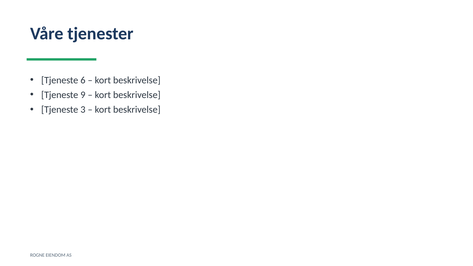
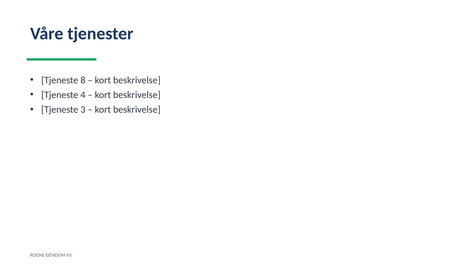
6: 6 -> 8
9: 9 -> 4
